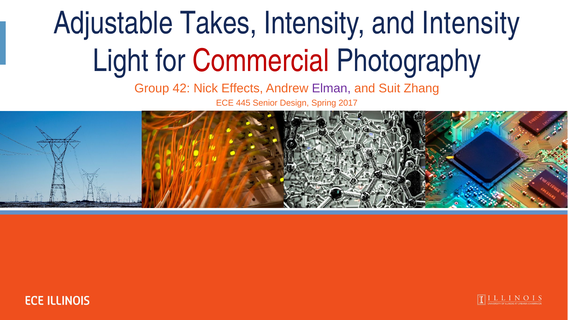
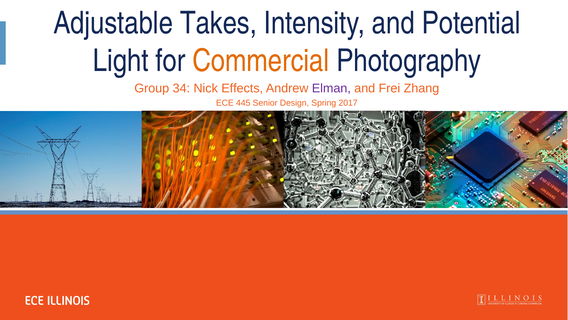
and Intensity: Intensity -> Potential
Commercial colour: red -> orange
42: 42 -> 34
Suit: Suit -> Frei
